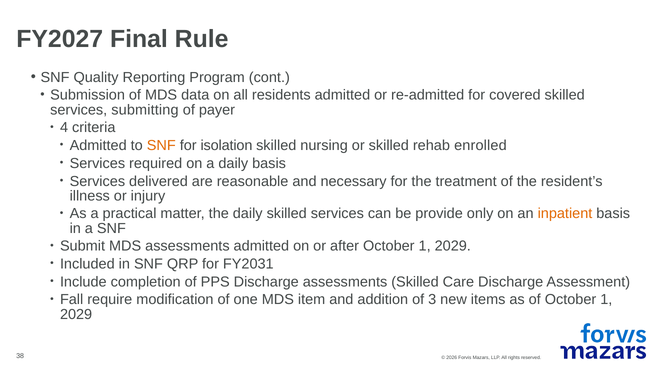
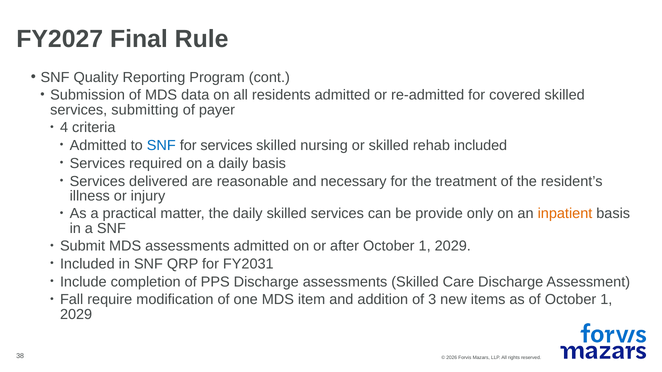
SNF at (161, 146) colour: orange -> blue
for isolation: isolation -> services
rehab enrolled: enrolled -> included
